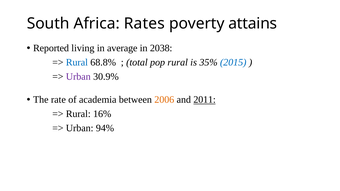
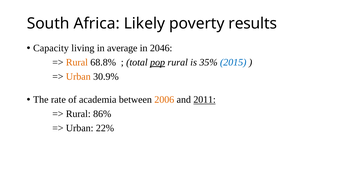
Rates: Rates -> Likely
attains: attains -> results
Reported: Reported -> Capacity
2038: 2038 -> 2046
Rural at (77, 62) colour: blue -> orange
pop underline: none -> present
Urban at (78, 77) colour: purple -> orange
16%: 16% -> 86%
94%: 94% -> 22%
